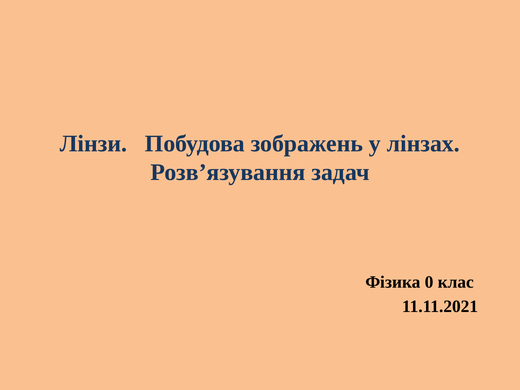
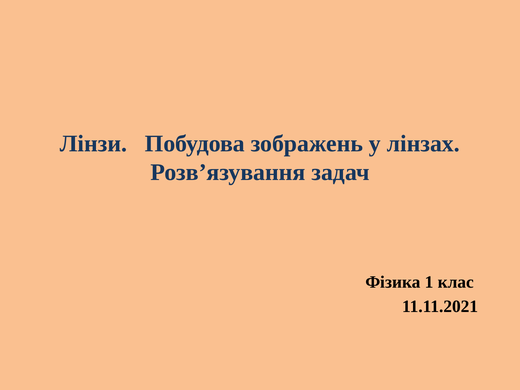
0: 0 -> 1
